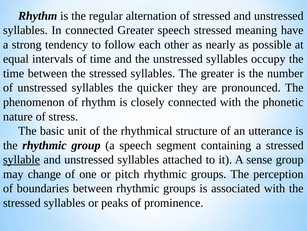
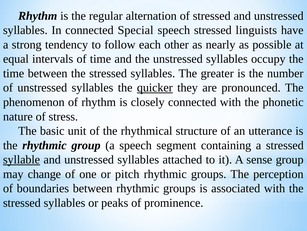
connected Greater: Greater -> Special
meaning: meaning -> linguists
quicker underline: none -> present
